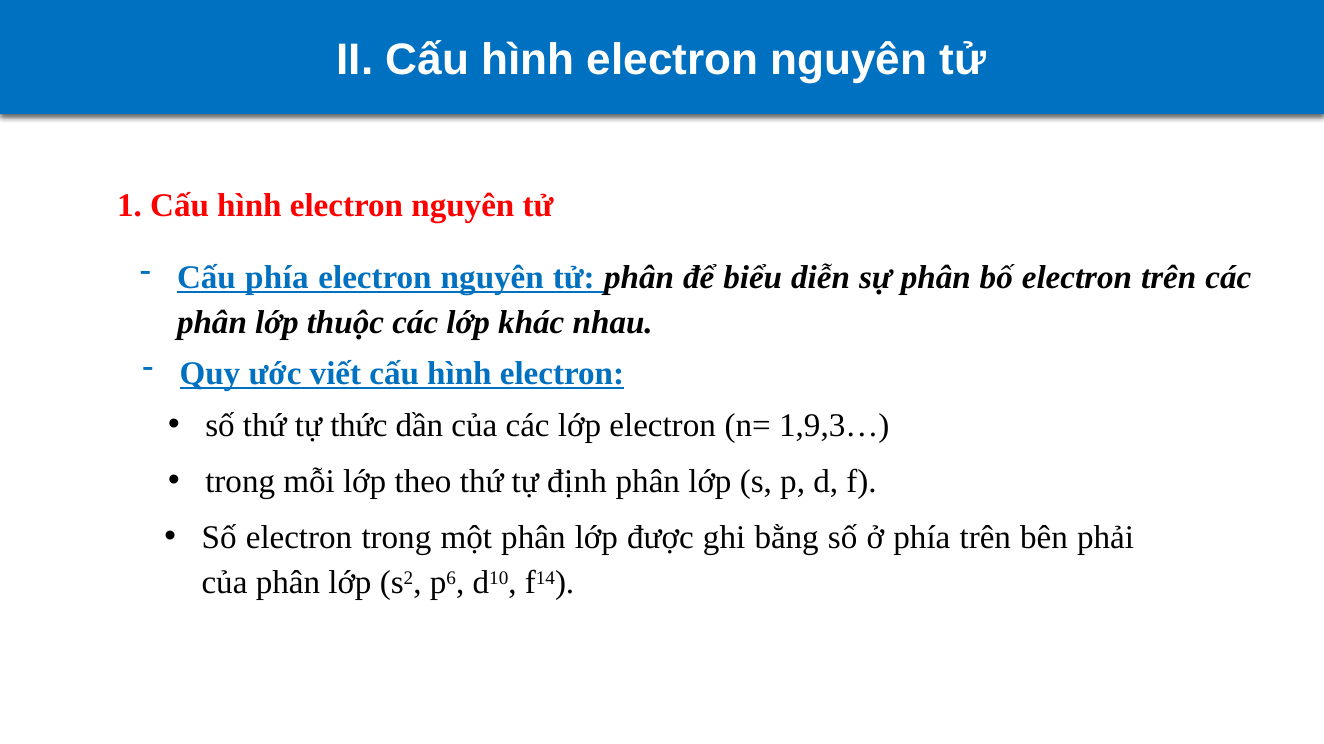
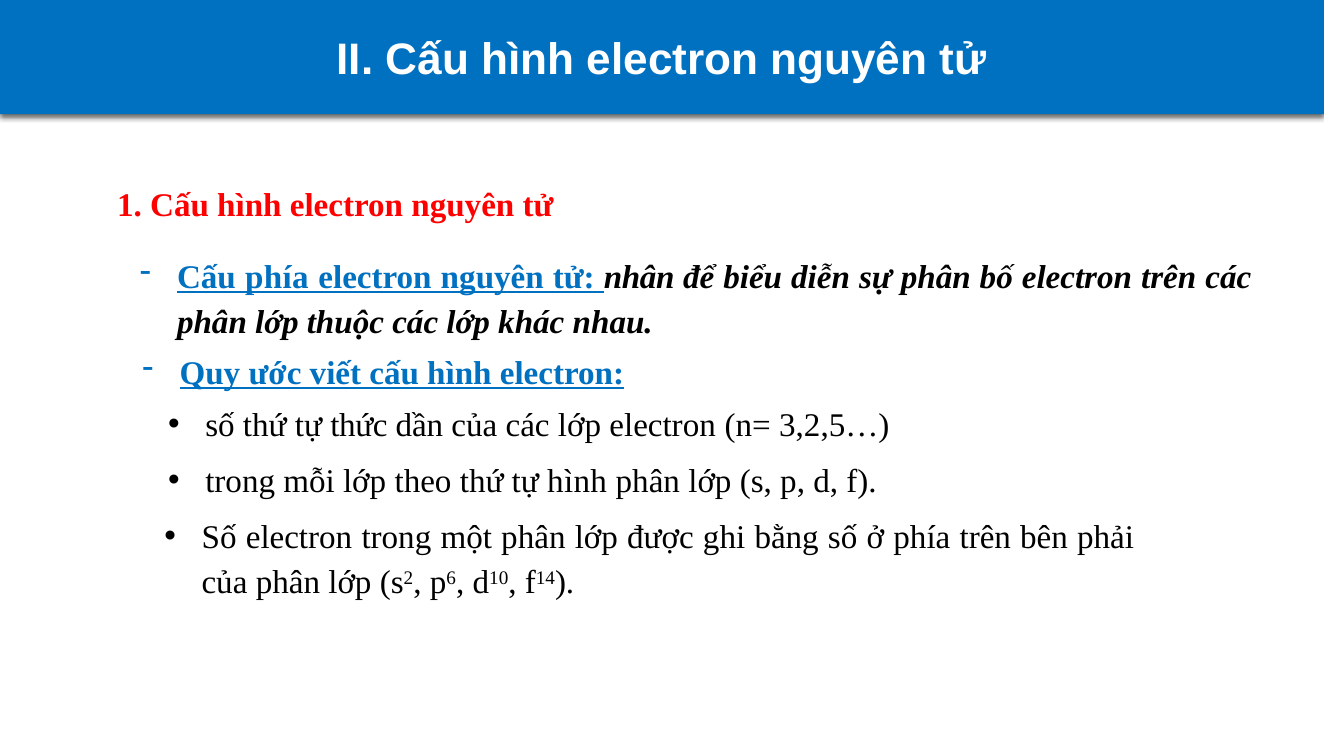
tử phân: phân -> nhân
1,9,3…: 1,9,3… -> 3,2,5…
tự định: định -> hình
